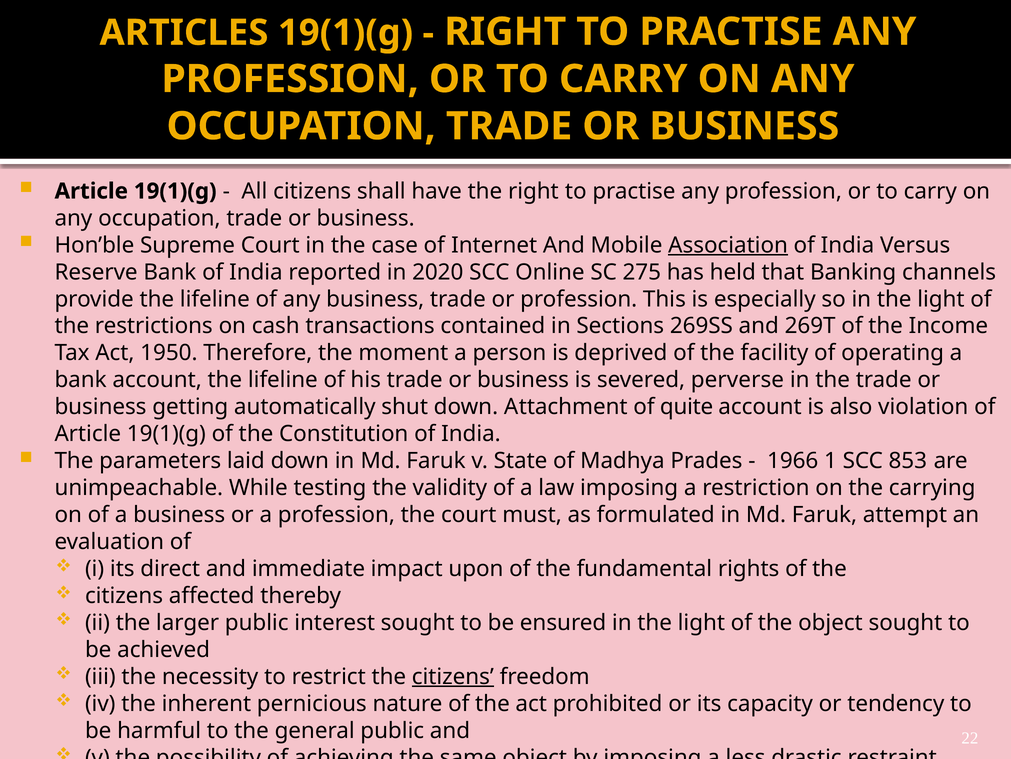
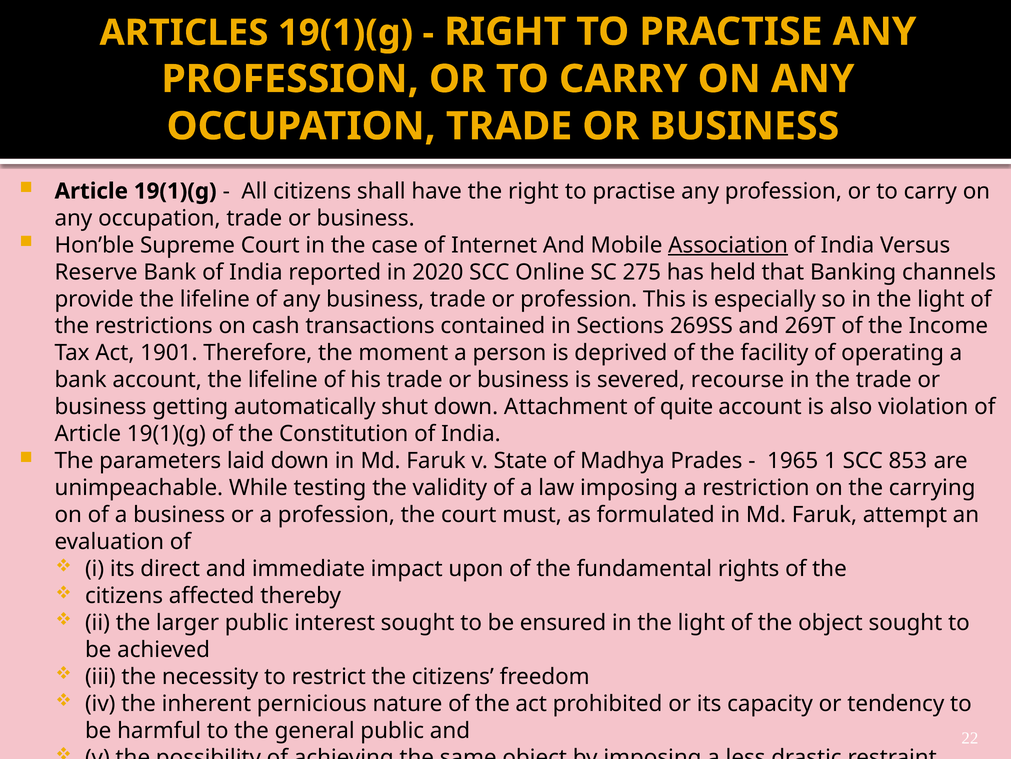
1950: 1950 -> 1901
perverse: perverse -> recourse
1966: 1966 -> 1965
citizens at (453, 676) underline: present -> none
